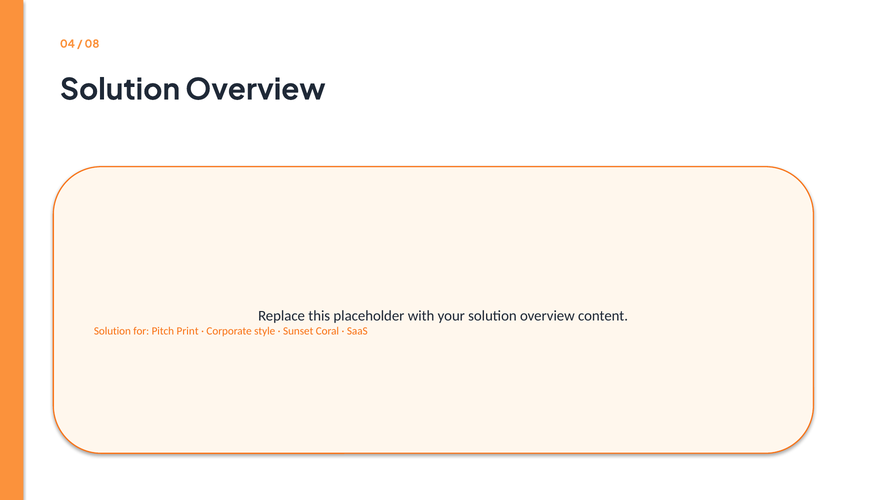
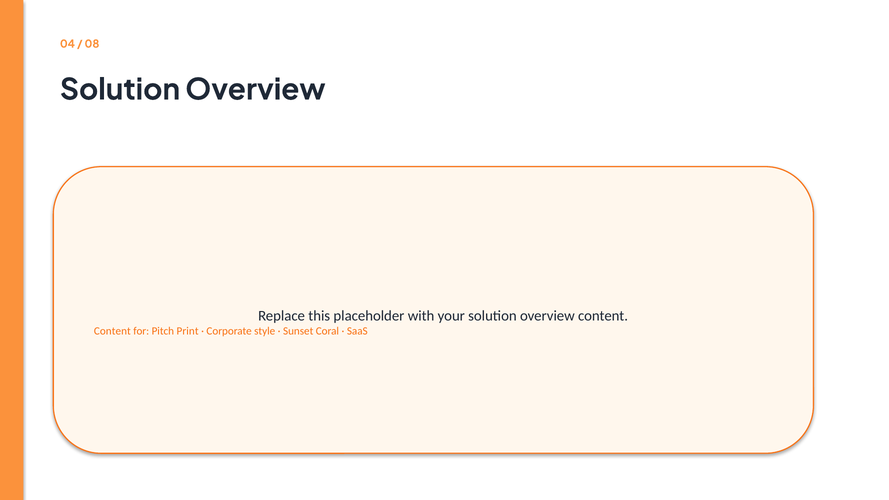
Solution at (112, 331): Solution -> Content
